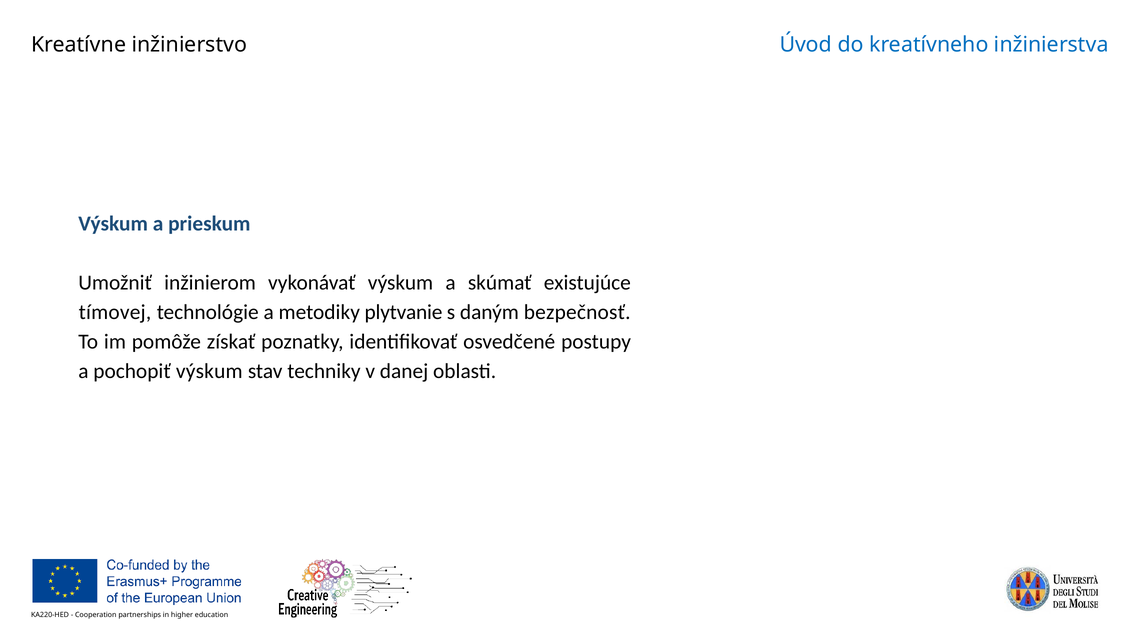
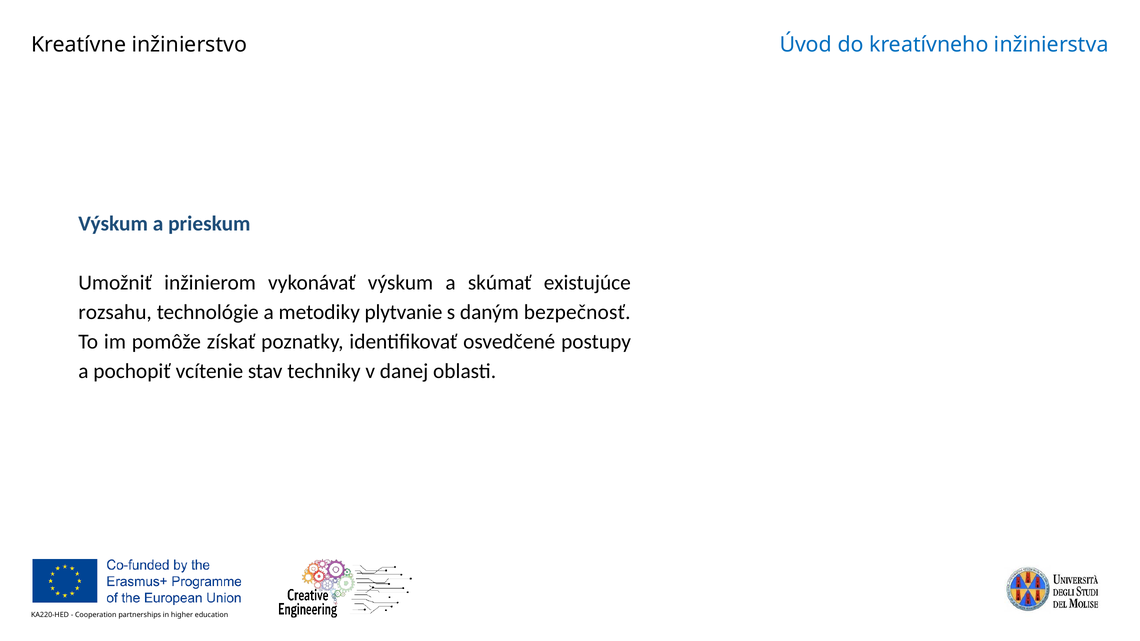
tímovej: tímovej -> rozsahu
pochopiť výskum: výskum -> vcítenie
